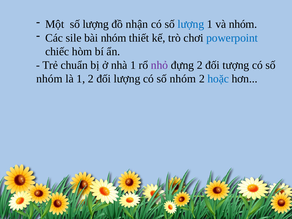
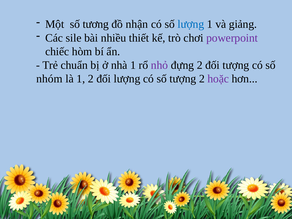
Một số lượng: lượng -> tương
và nhóm: nhóm -> giảng
bài nhóm: nhóm -> nhiều
powerpoint colour: blue -> purple
nhóm at (183, 79): nhóm -> tượng
hoặc colour: blue -> purple
